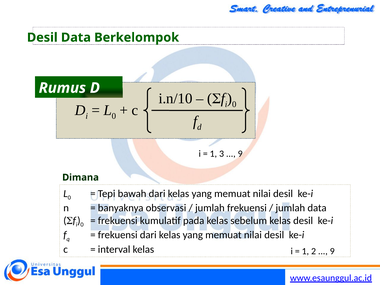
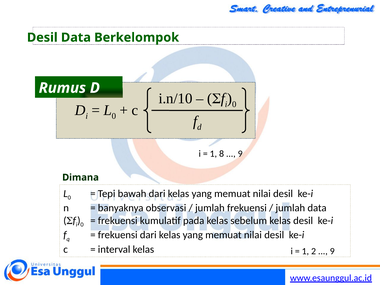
3: 3 -> 8
